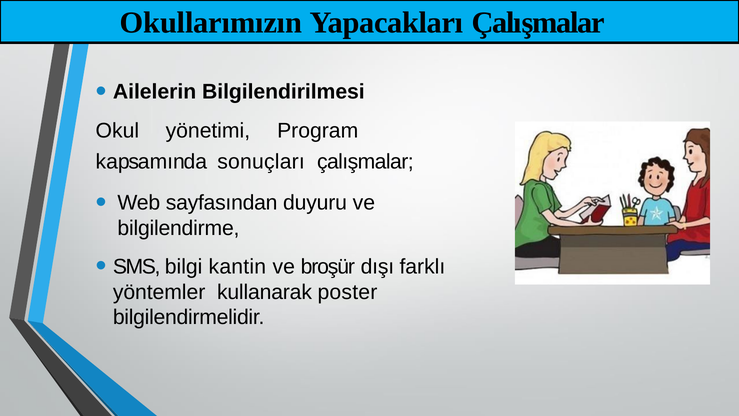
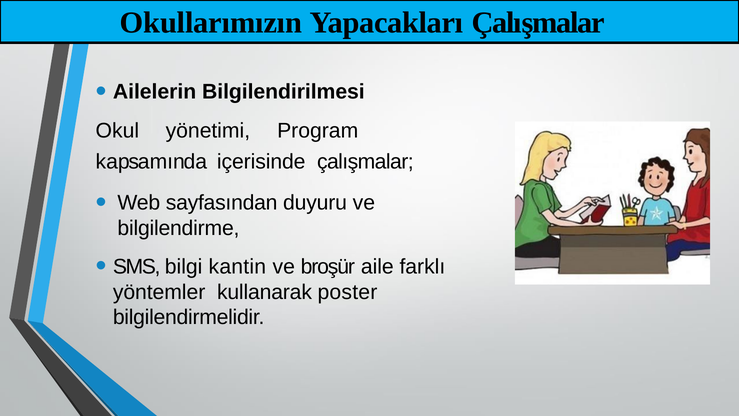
sonuçları: sonuçları -> içerisinde
dışı: dışı -> aile
